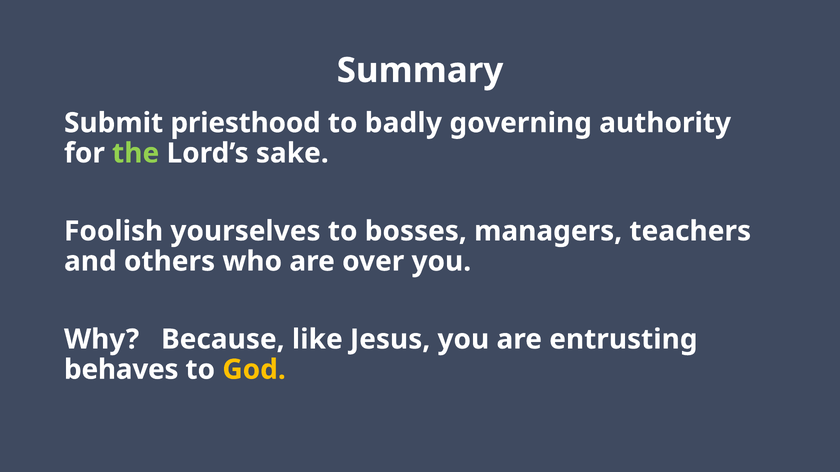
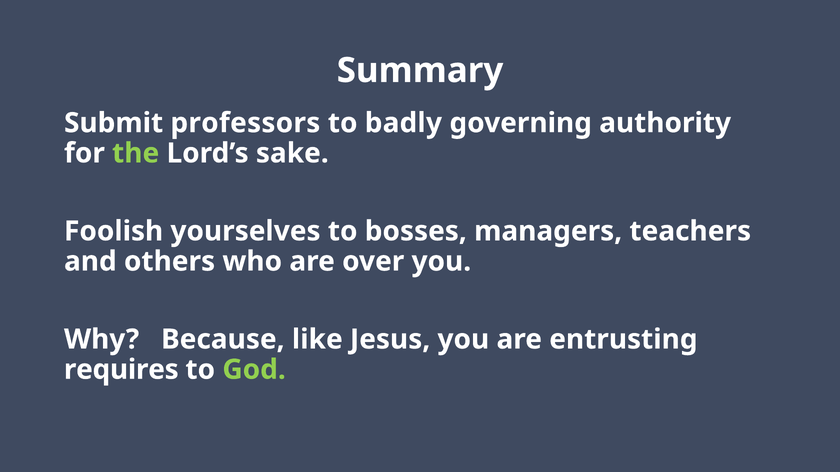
priesthood: priesthood -> professors
behaves: behaves -> requires
God colour: yellow -> light green
